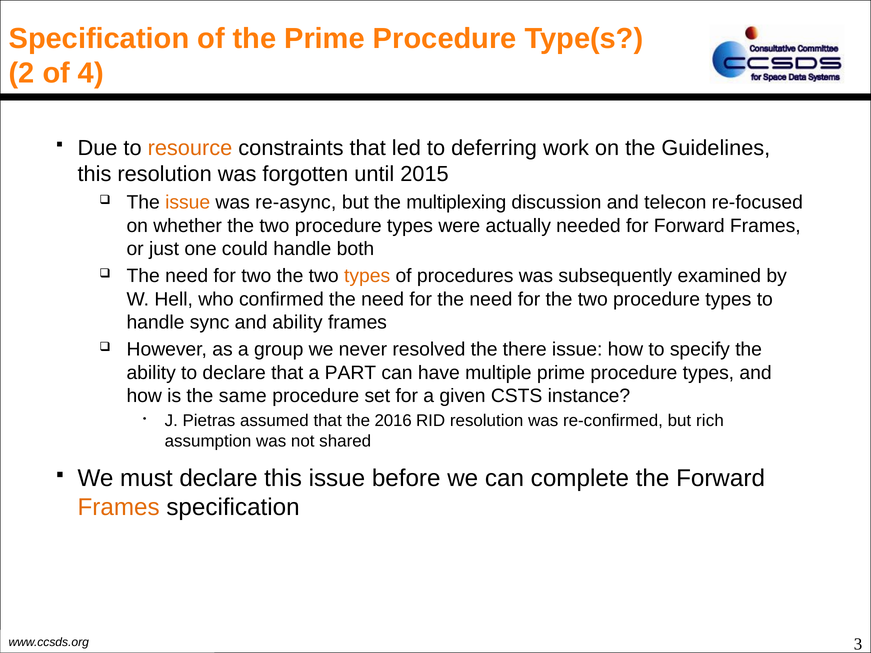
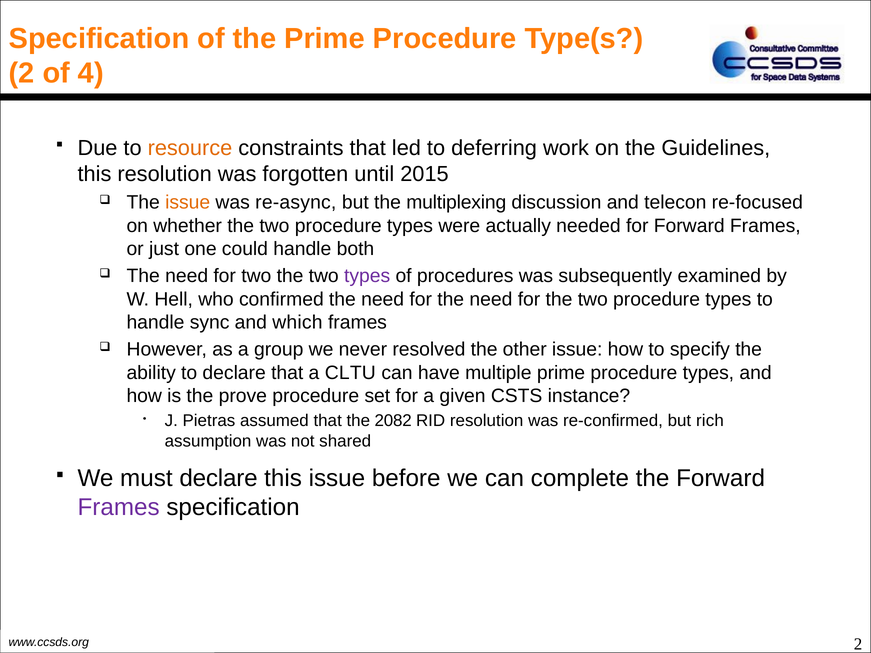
types at (367, 276) colour: orange -> purple
and ability: ability -> which
there: there -> other
PART: PART -> CLTU
same: same -> prove
2016: 2016 -> 2082
Frames at (119, 508) colour: orange -> purple
3 at (858, 644): 3 -> 2
